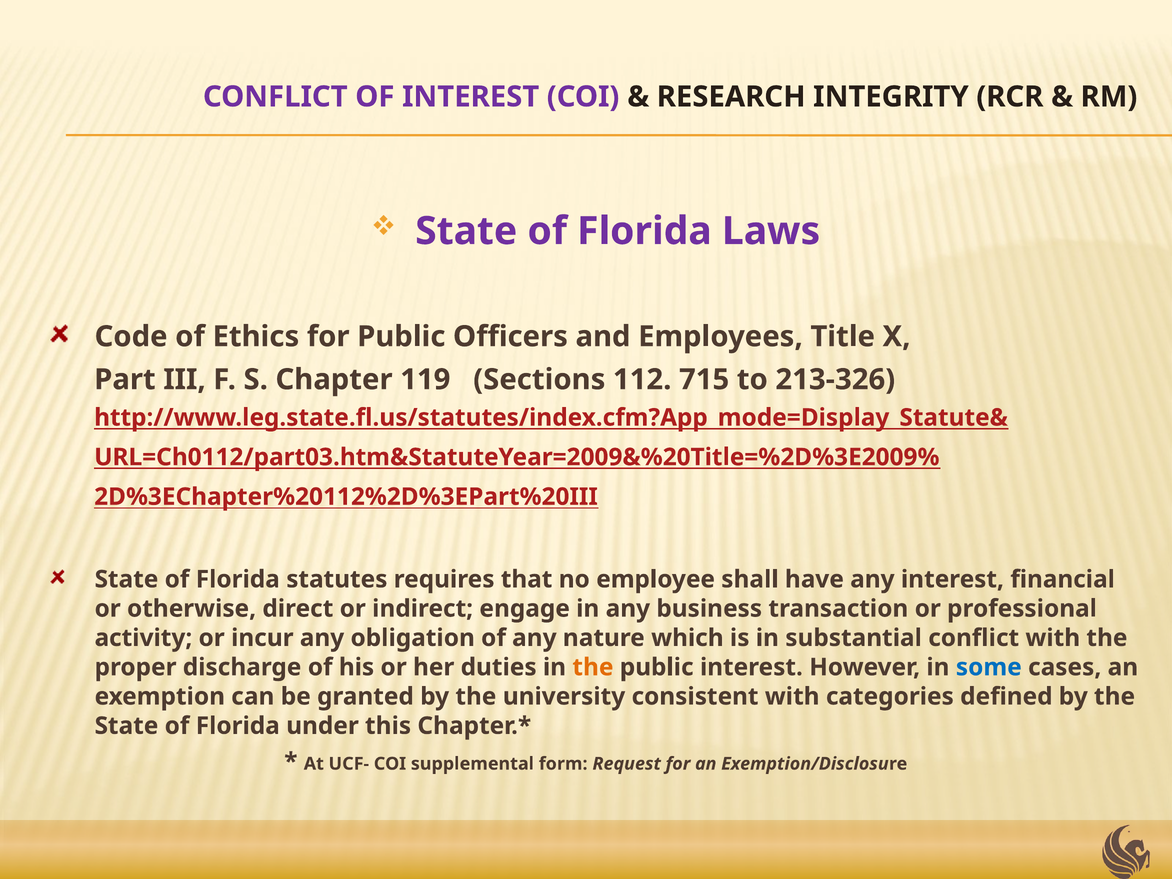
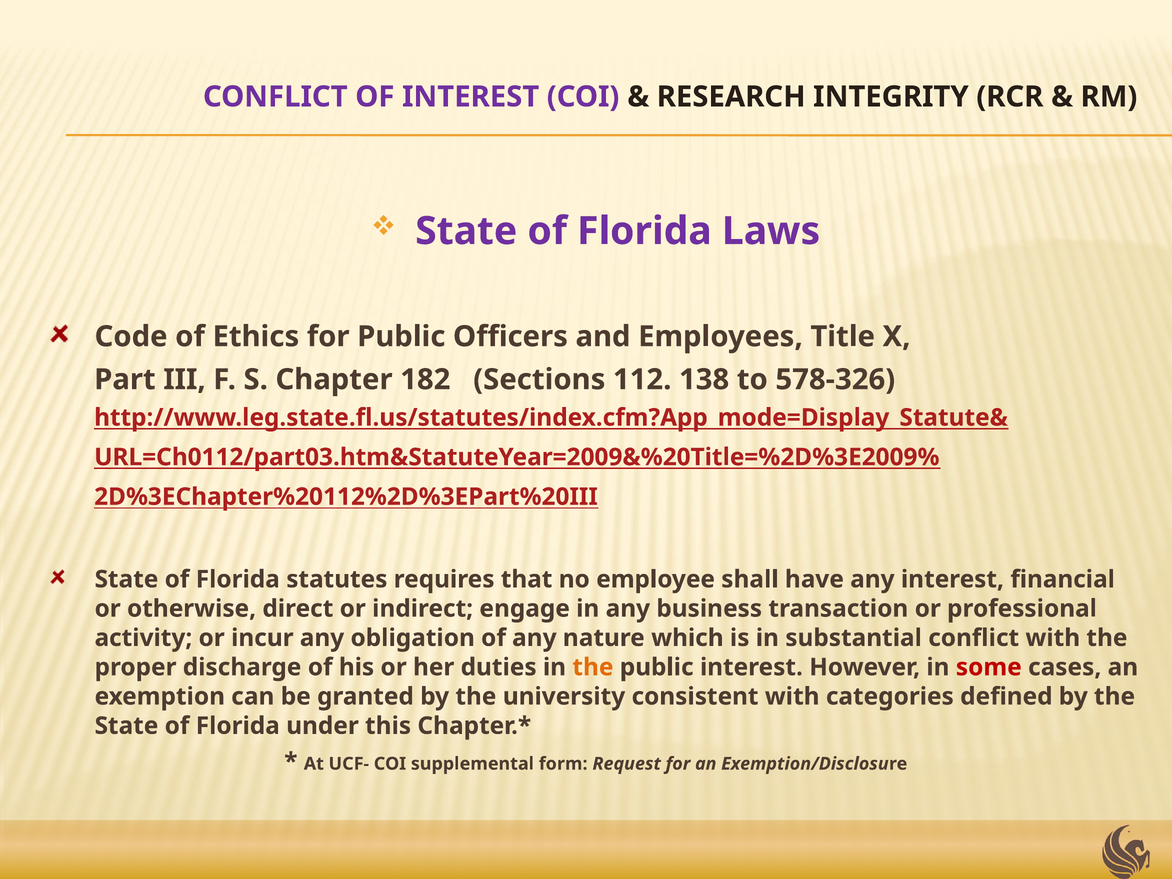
119: 119 -> 182
715: 715 -> 138
213-326: 213-326 -> 578-326
some colour: blue -> red
